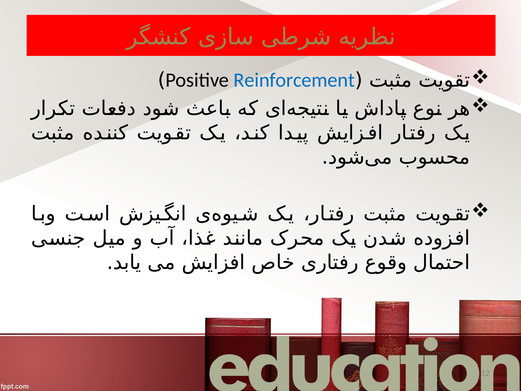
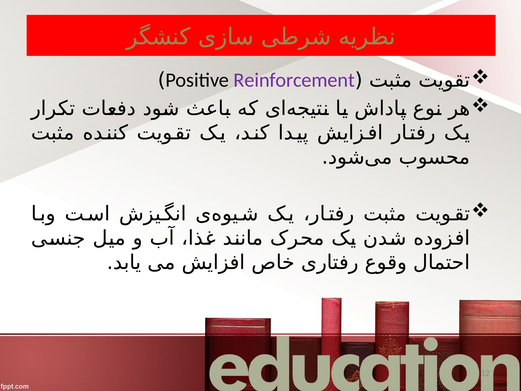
Reinforcement colour: blue -> purple
